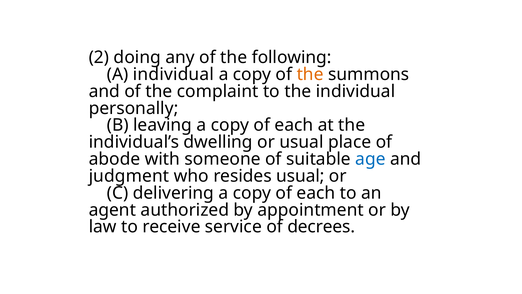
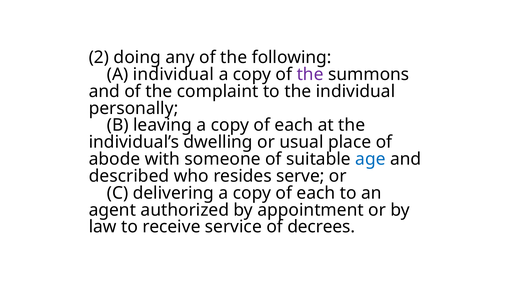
the at (310, 74) colour: orange -> purple
judgment: judgment -> described
resides usual: usual -> serve
